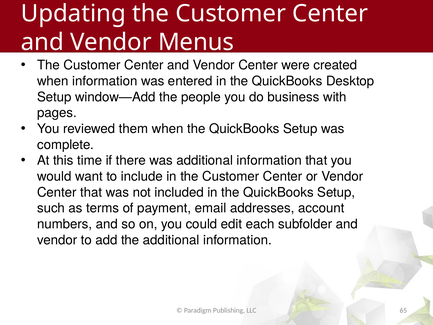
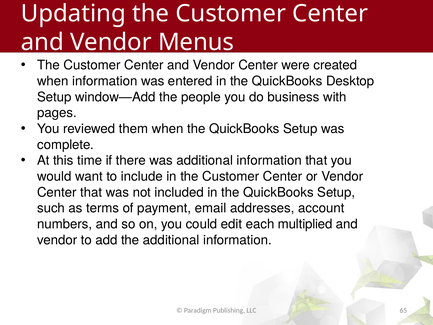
subfolder: subfolder -> multiplied
